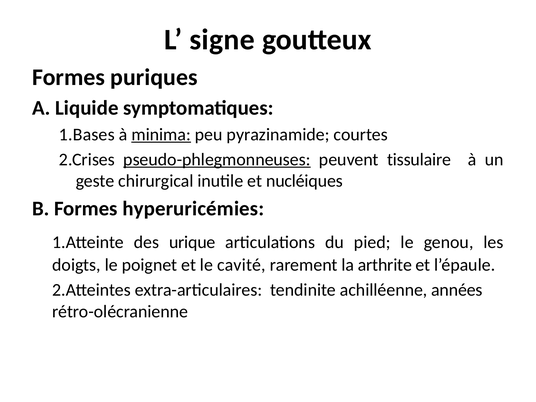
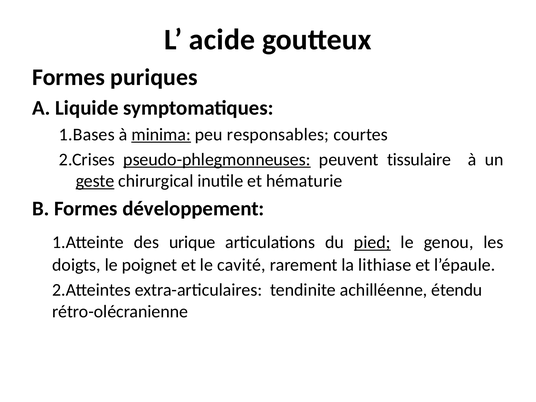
signe: signe -> acide
pyrazinamide: pyrazinamide -> responsables
geste underline: none -> present
nucléiques: nucléiques -> hématurie
hyperuricémies: hyperuricémies -> développement
pied underline: none -> present
arthrite: arthrite -> lithiase
années: années -> étendu
